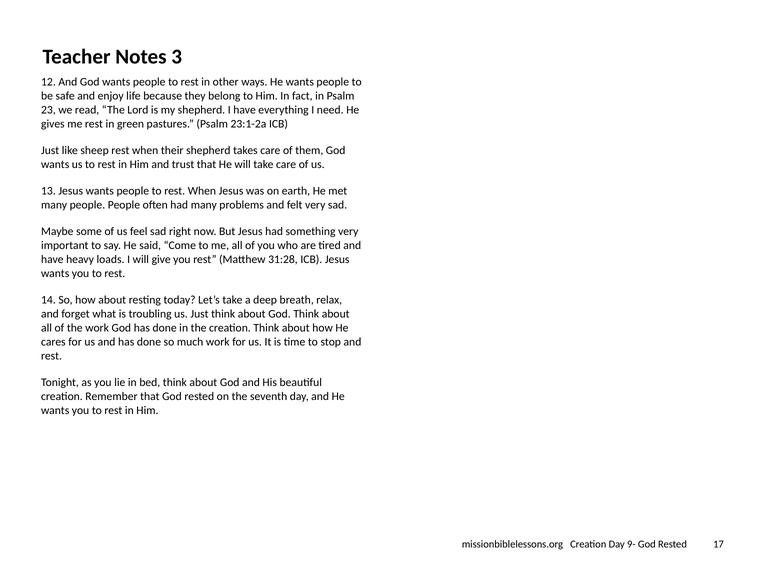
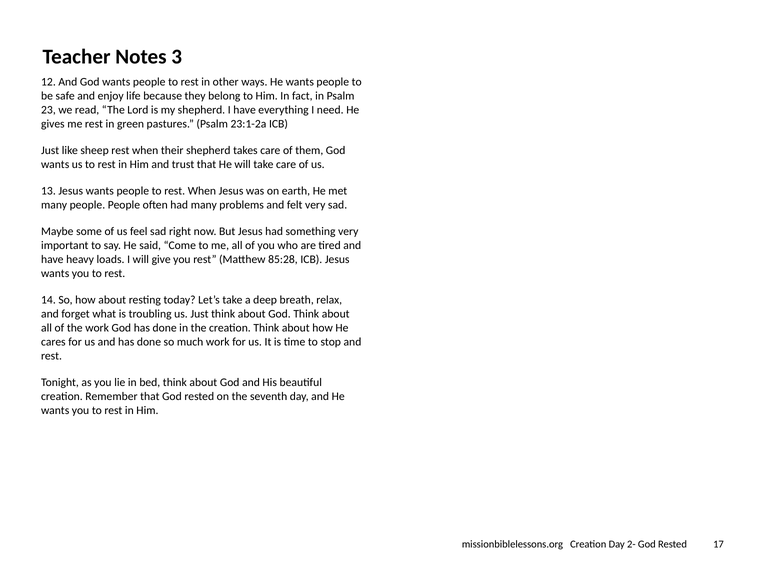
31:28: 31:28 -> 85:28
9-: 9- -> 2-
